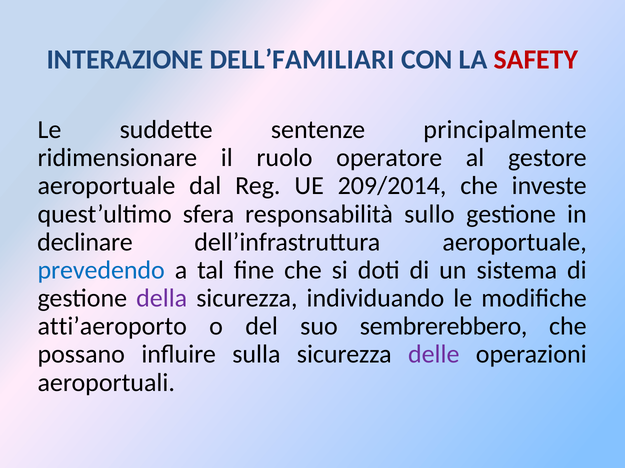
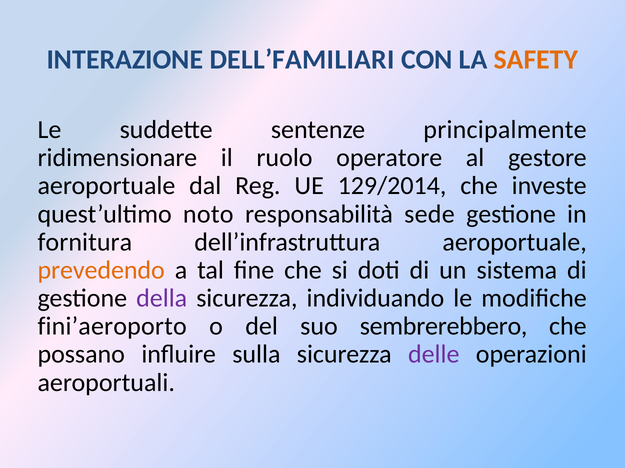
SAFETY colour: red -> orange
209/2014: 209/2014 -> 129/2014
sfera: sfera -> noto
sullo: sullo -> sede
declinare: declinare -> fornitura
prevedendo colour: blue -> orange
atti’aeroporto: atti’aeroporto -> fini’aeroporto
